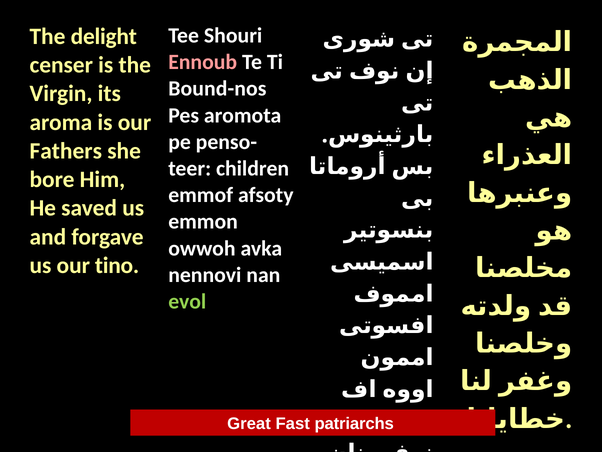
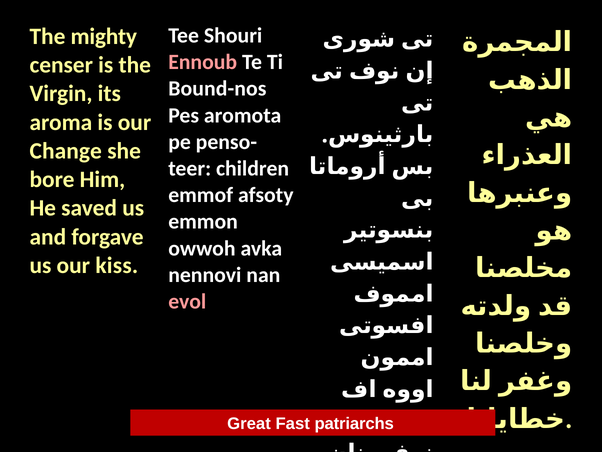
delight: delight -> mighty
Fathers: Fathers -> Change
tino: tino -> kiss
evol colour: light green -> pink
